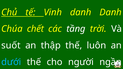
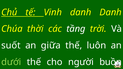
chết: chết -> thời
thập: thập -> giữa
dưới colour: light blue -> light green
ngần: ngần -> buồn
